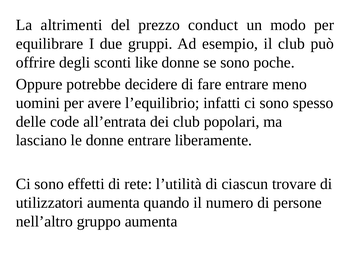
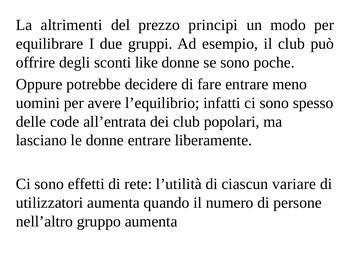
conduct: conduct -> principi
trovare: trovare -> variare
